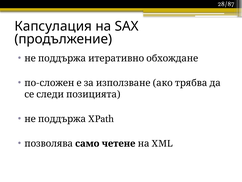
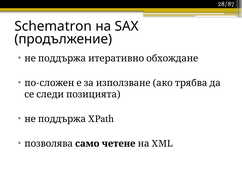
Капсулация: Капсулация -> Schematron
